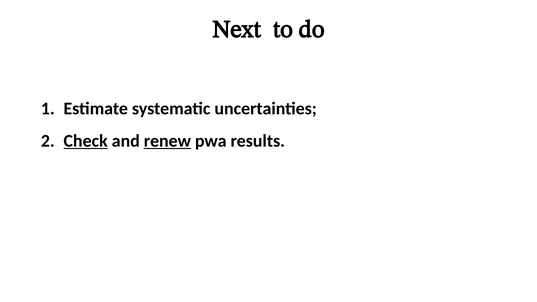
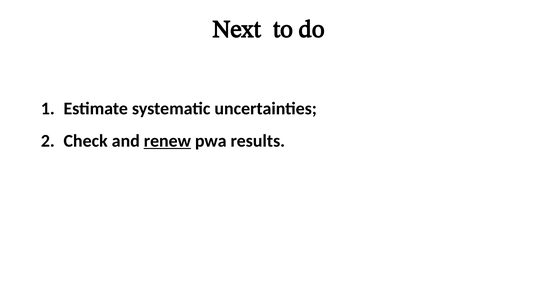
Check underline: present -> none
